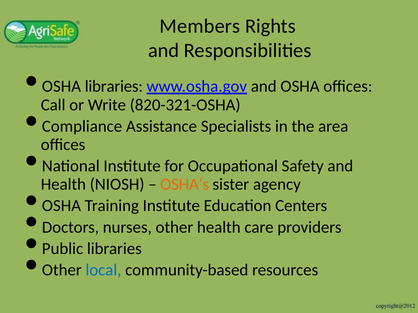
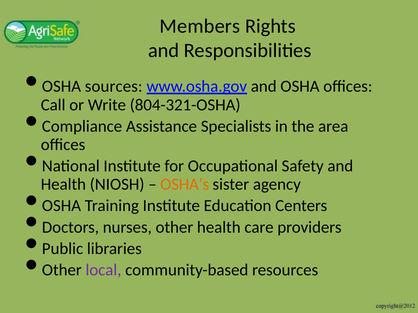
OSHA libraries: libraries -> sources
820-321-OSHA: 820-321-OSHA -> 804-321-OSHA
local colour: blue -> purple
